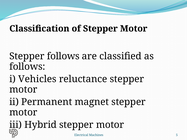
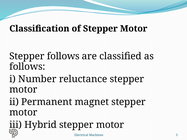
Vehicles: Vehicles -> Number
